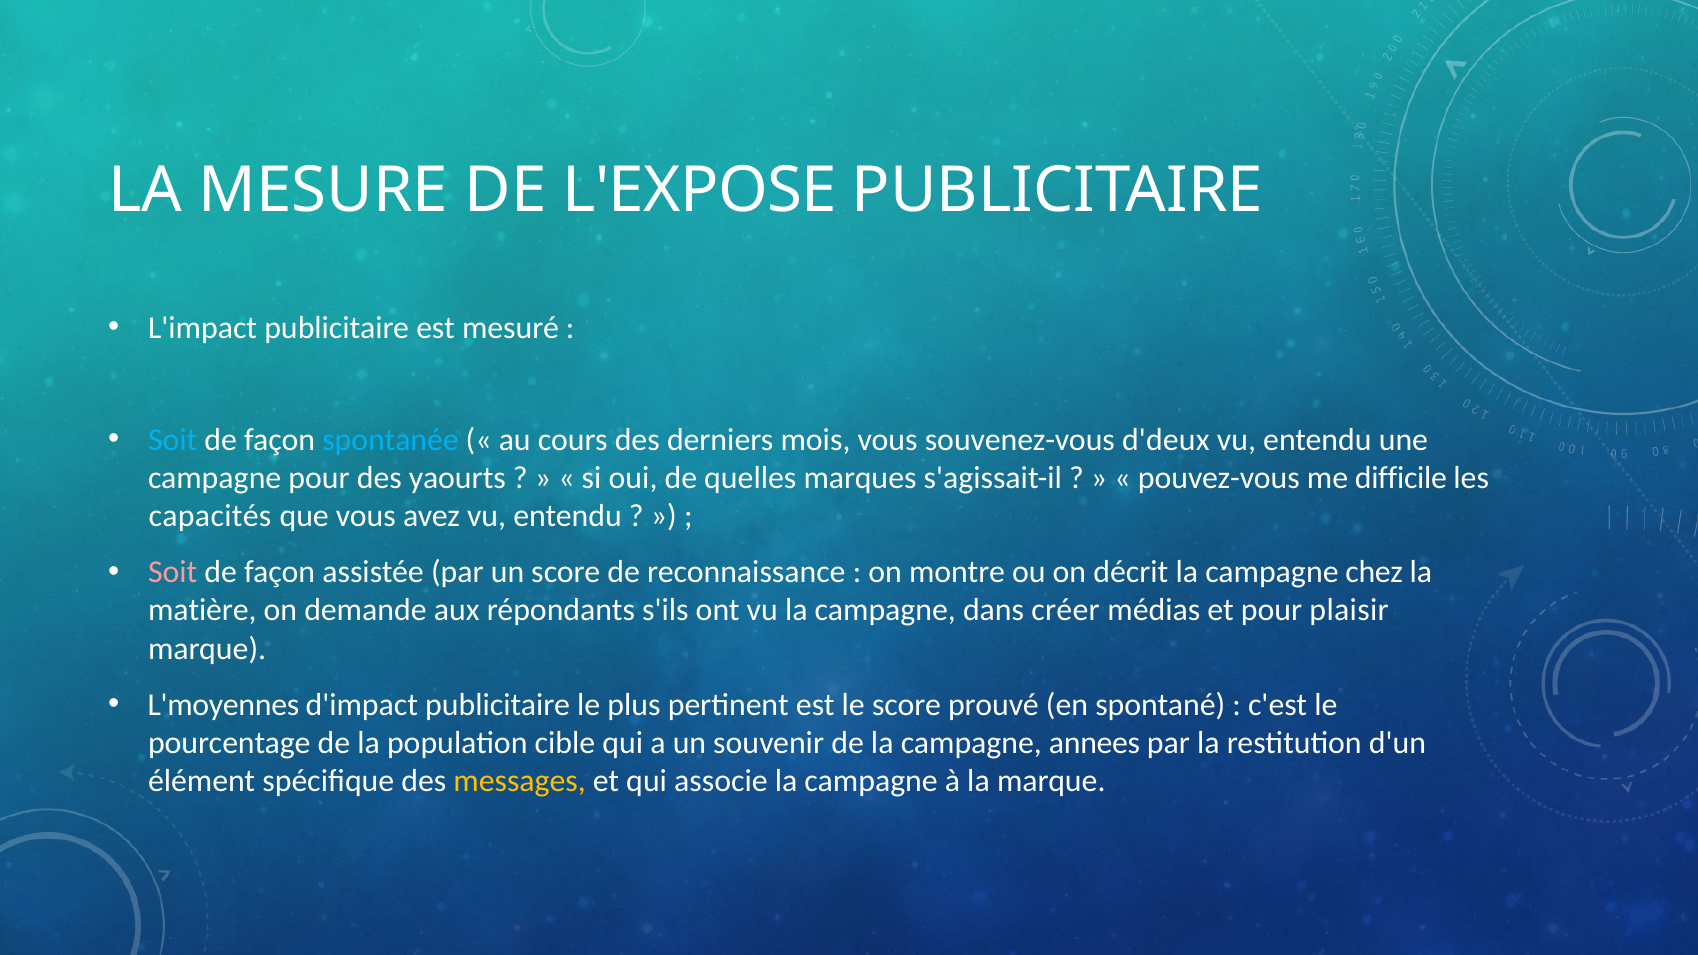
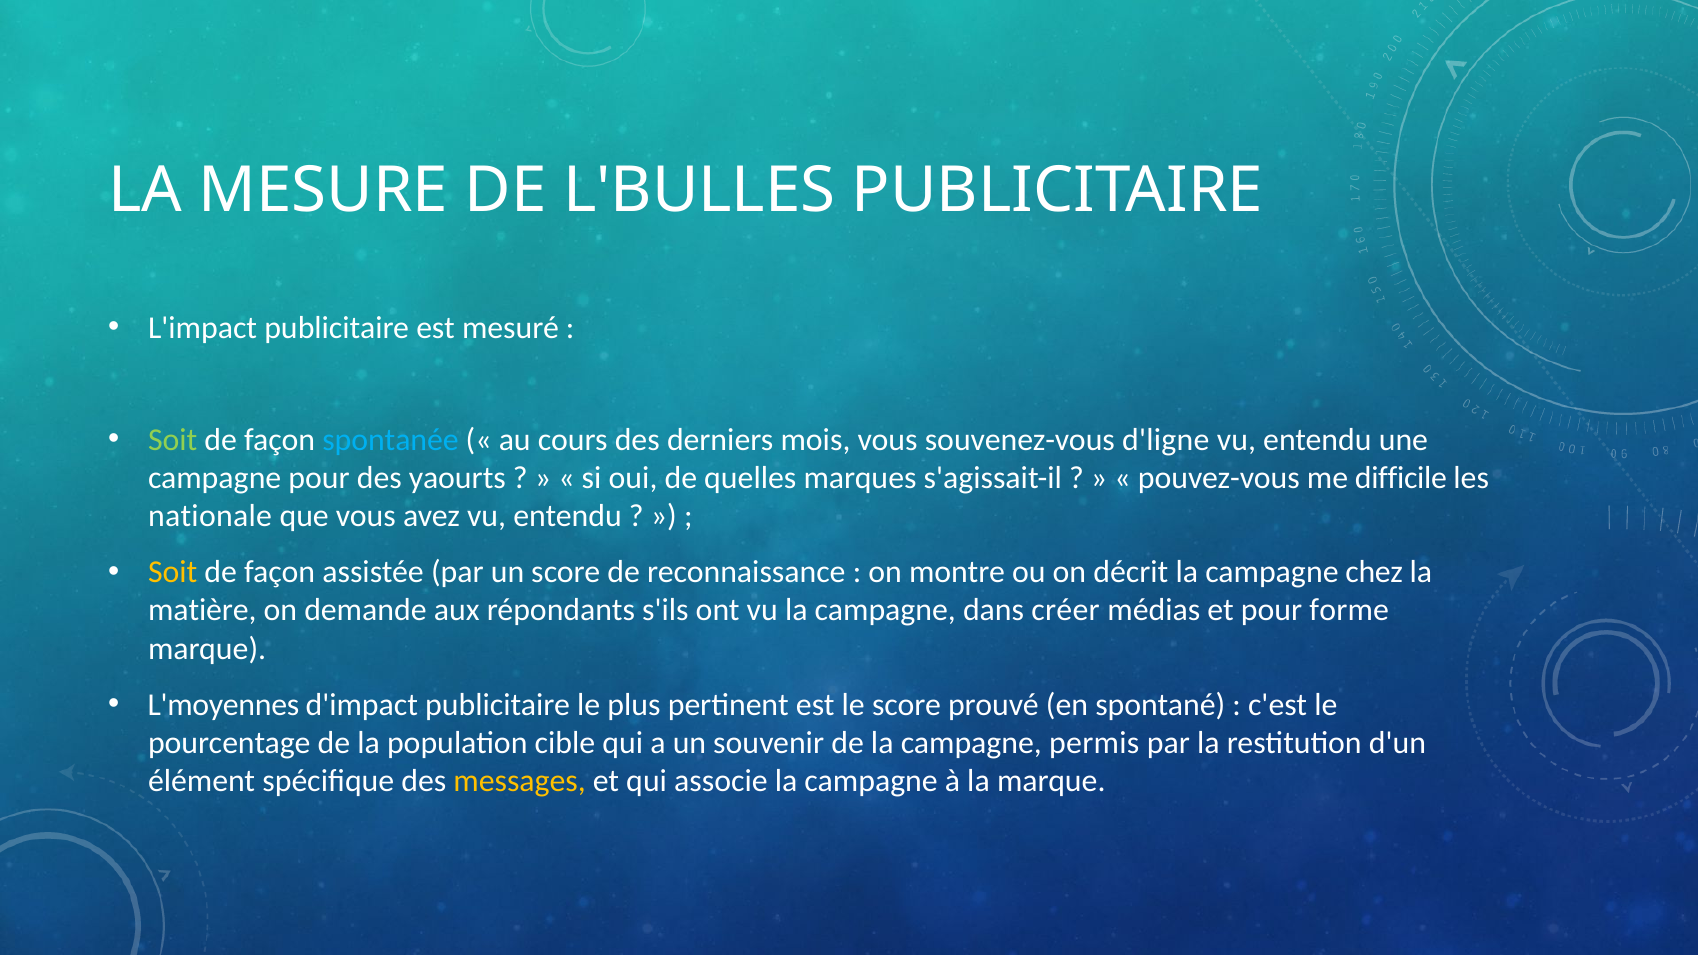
L'EXPOSE: L'EXPOSE -> L'BULLES
Soit at (173, 440) colour: light blue -> light green
d'deux: d'deux -> d'ligne
capacités: capacités -> nationale
Soit at (173, 572) colour: pink -> yellow
plaisir: plaisir -> forme
annees: annees -> permis
